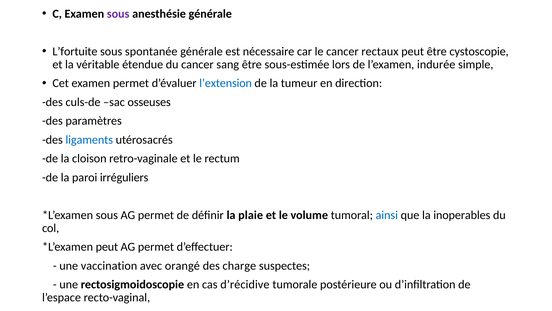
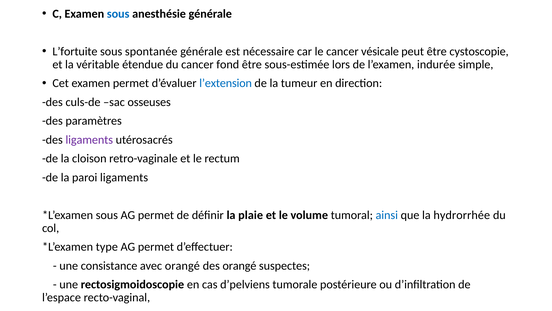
sous at (118, 14) colour: purple -> blue
rectaux: rectaux -> vésicale
sang: sang -> fond
ligaments at (89, 140) colour: blue -> purple
paroi irréguliers: irréguliers -> ligaments
inoperables: inoperables -> hydrorrhée
peut at (107, 247): peut -> type
vaccination: vaccination -> consistance
des charge: charge -> orangé
d’récidive: d’récidive -> d’pelviens
